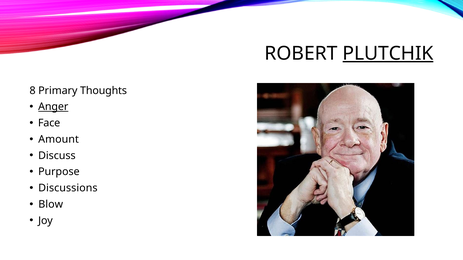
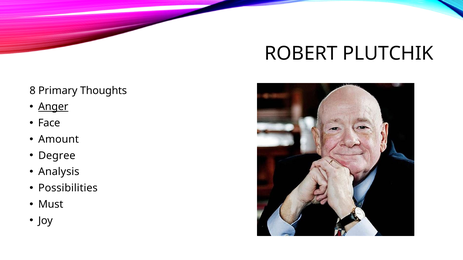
PLUTCHIK underline: present -> none
Discuss: Discuss -> Degree
Purpose: Purpose -> Analysis
Discussions: Discussions -> Possibilities
Blow: Blow -> Must
